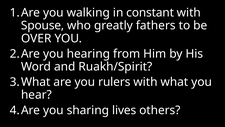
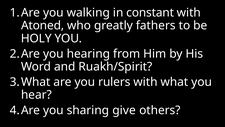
Spouse: Spouse -> Atoned
OVER: OVER -> HOLY
lives: lives -> give
